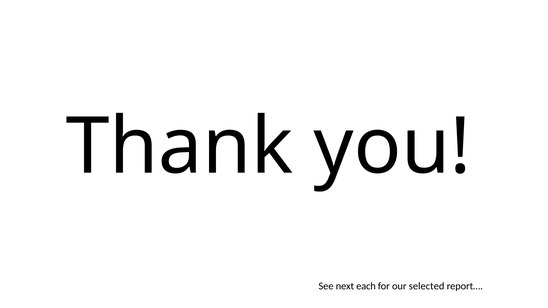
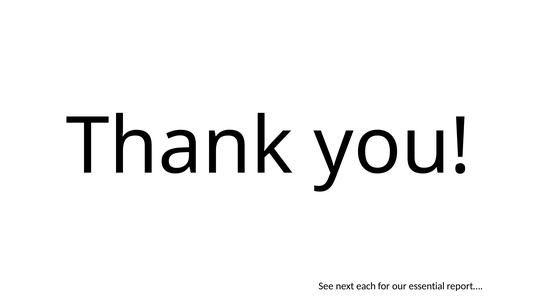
selected: selected -> essential
